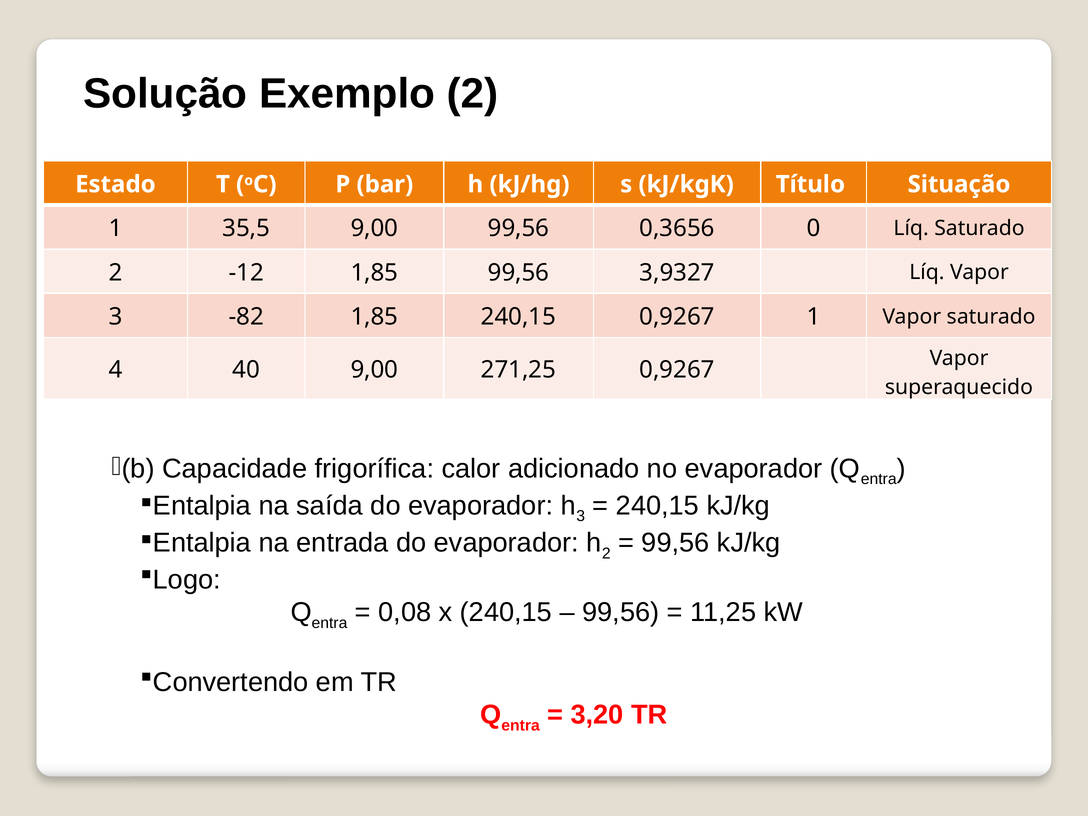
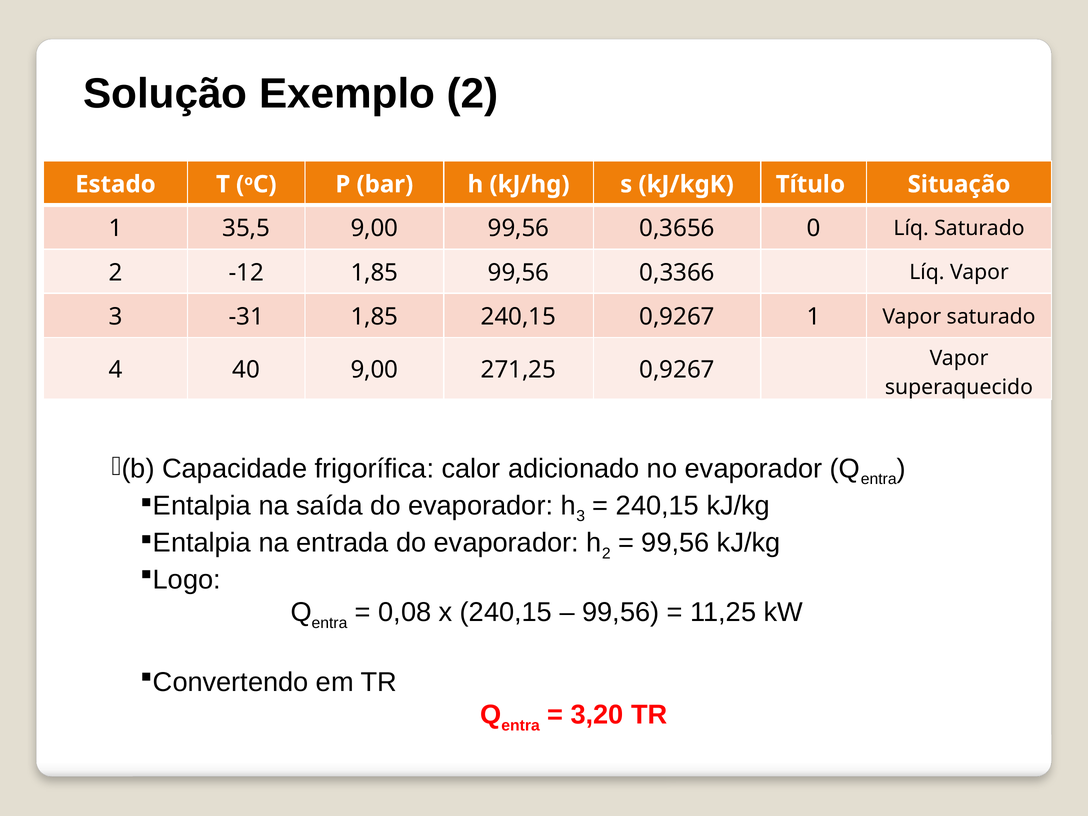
3,9327: 3,9327 -> 0,3366
-82: -82 -> -31
